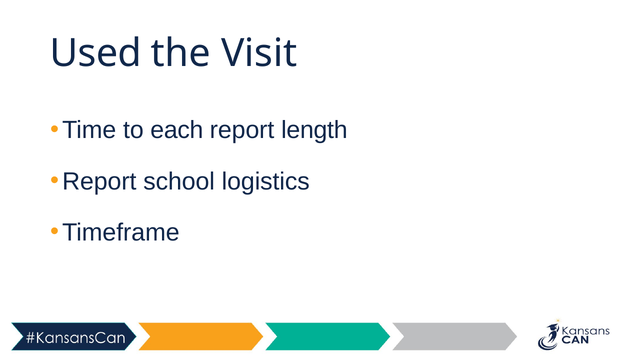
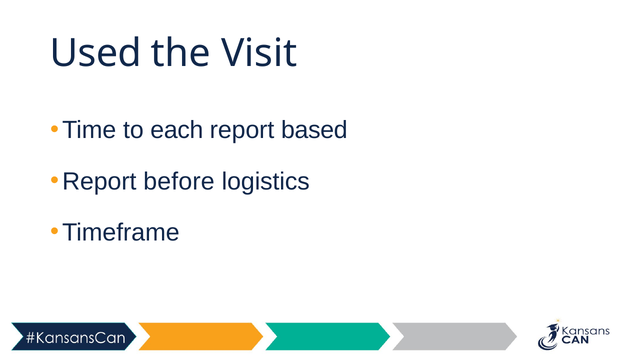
length: length -> based
school: school -> before
